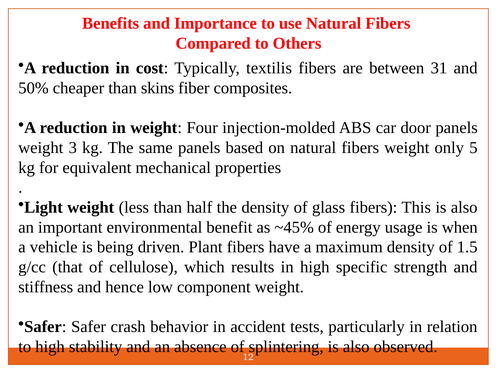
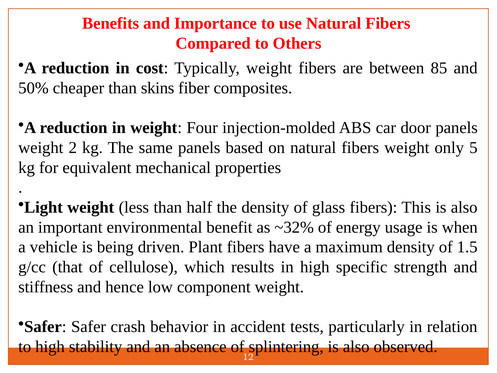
Typically textilis: textilis -> weight
31: 31 -> 85
3: 3 -> 2
~45%: ~45% -> ~32%
